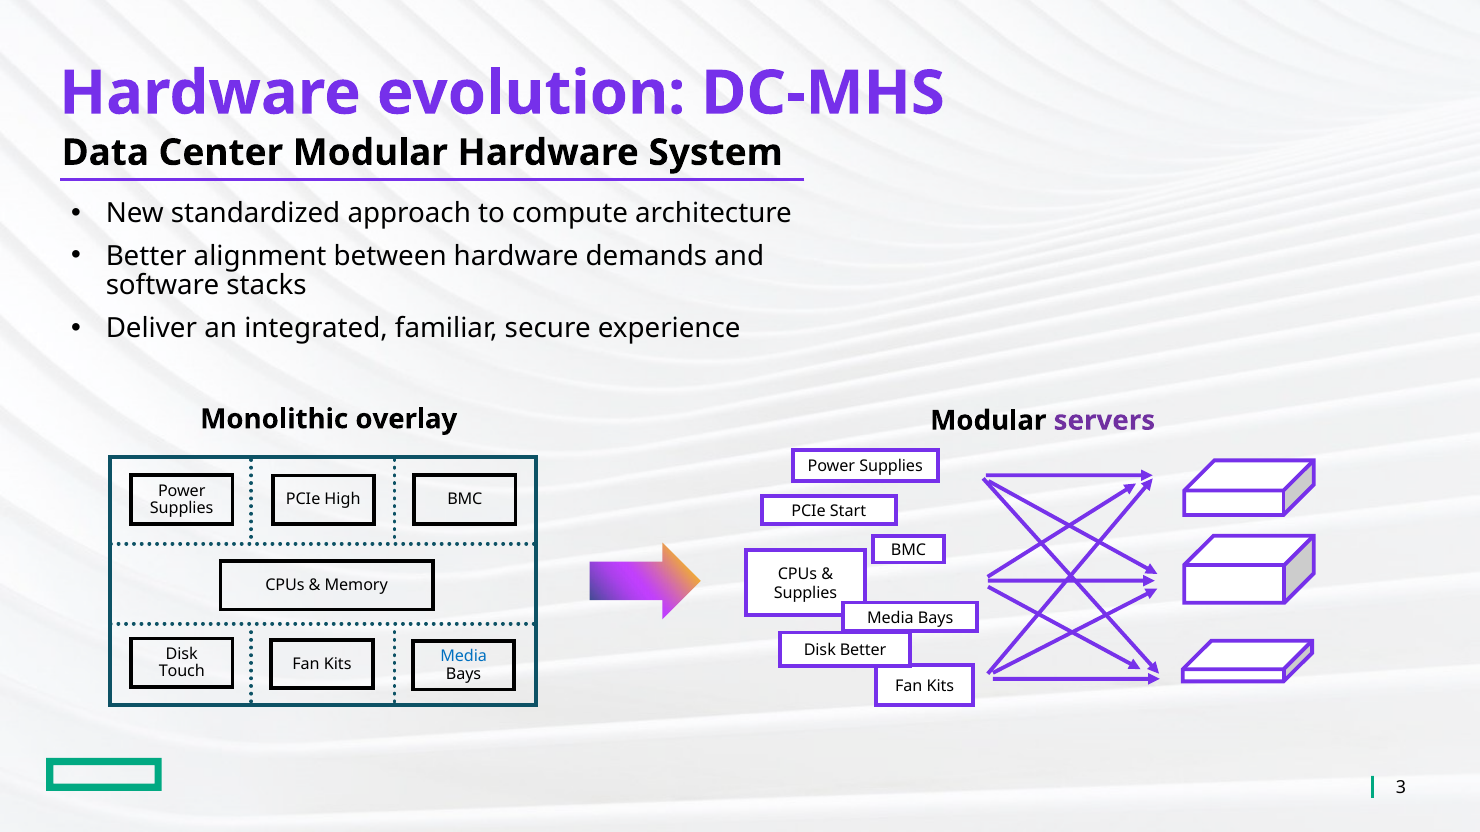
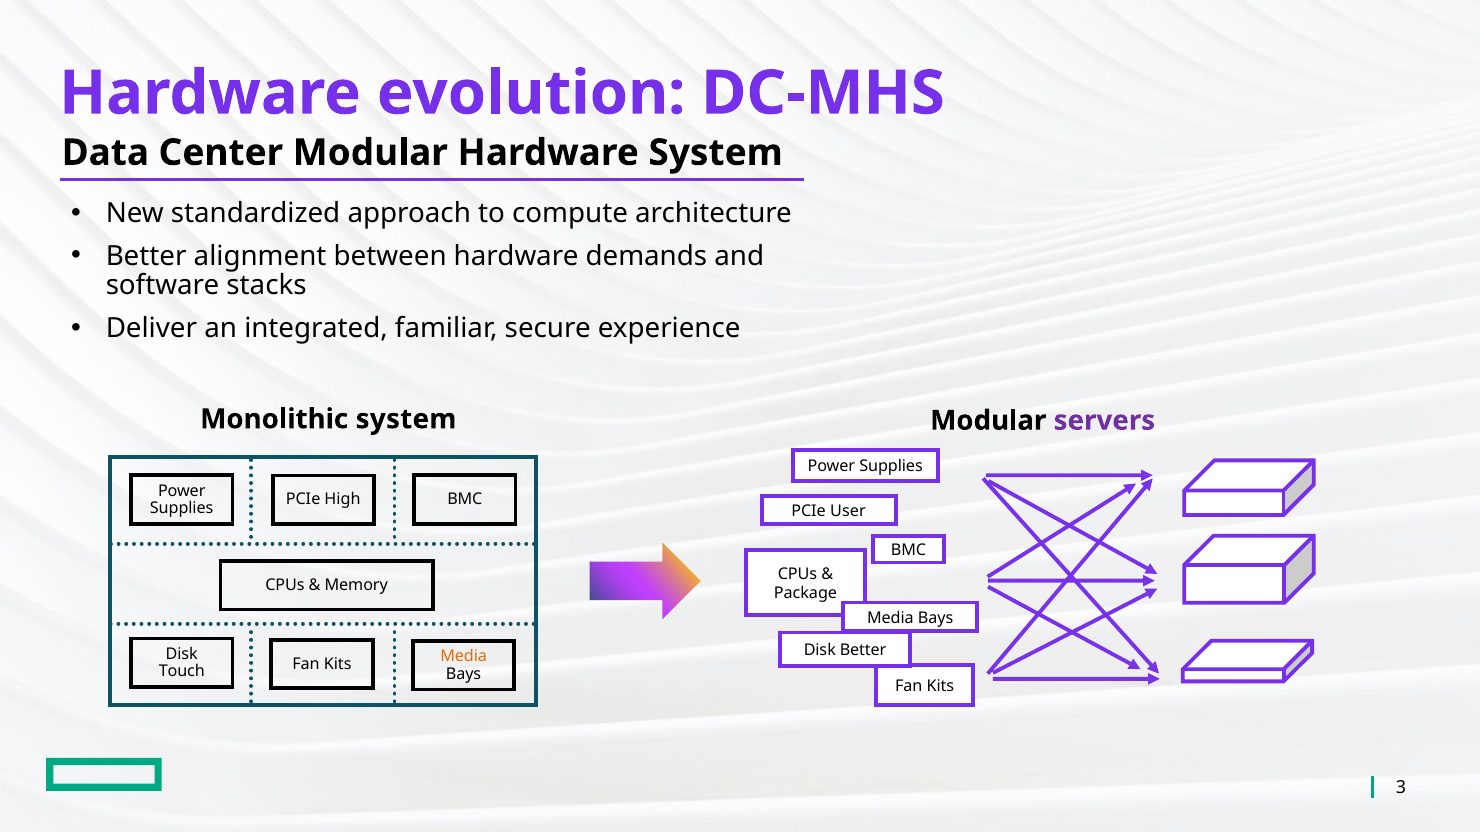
Monolithic overlay: overlay -> system
Start: Start -> User
Supplies at (805, 594): Supplies -> Package
Media at (464, 657) colour: blue -> orange
